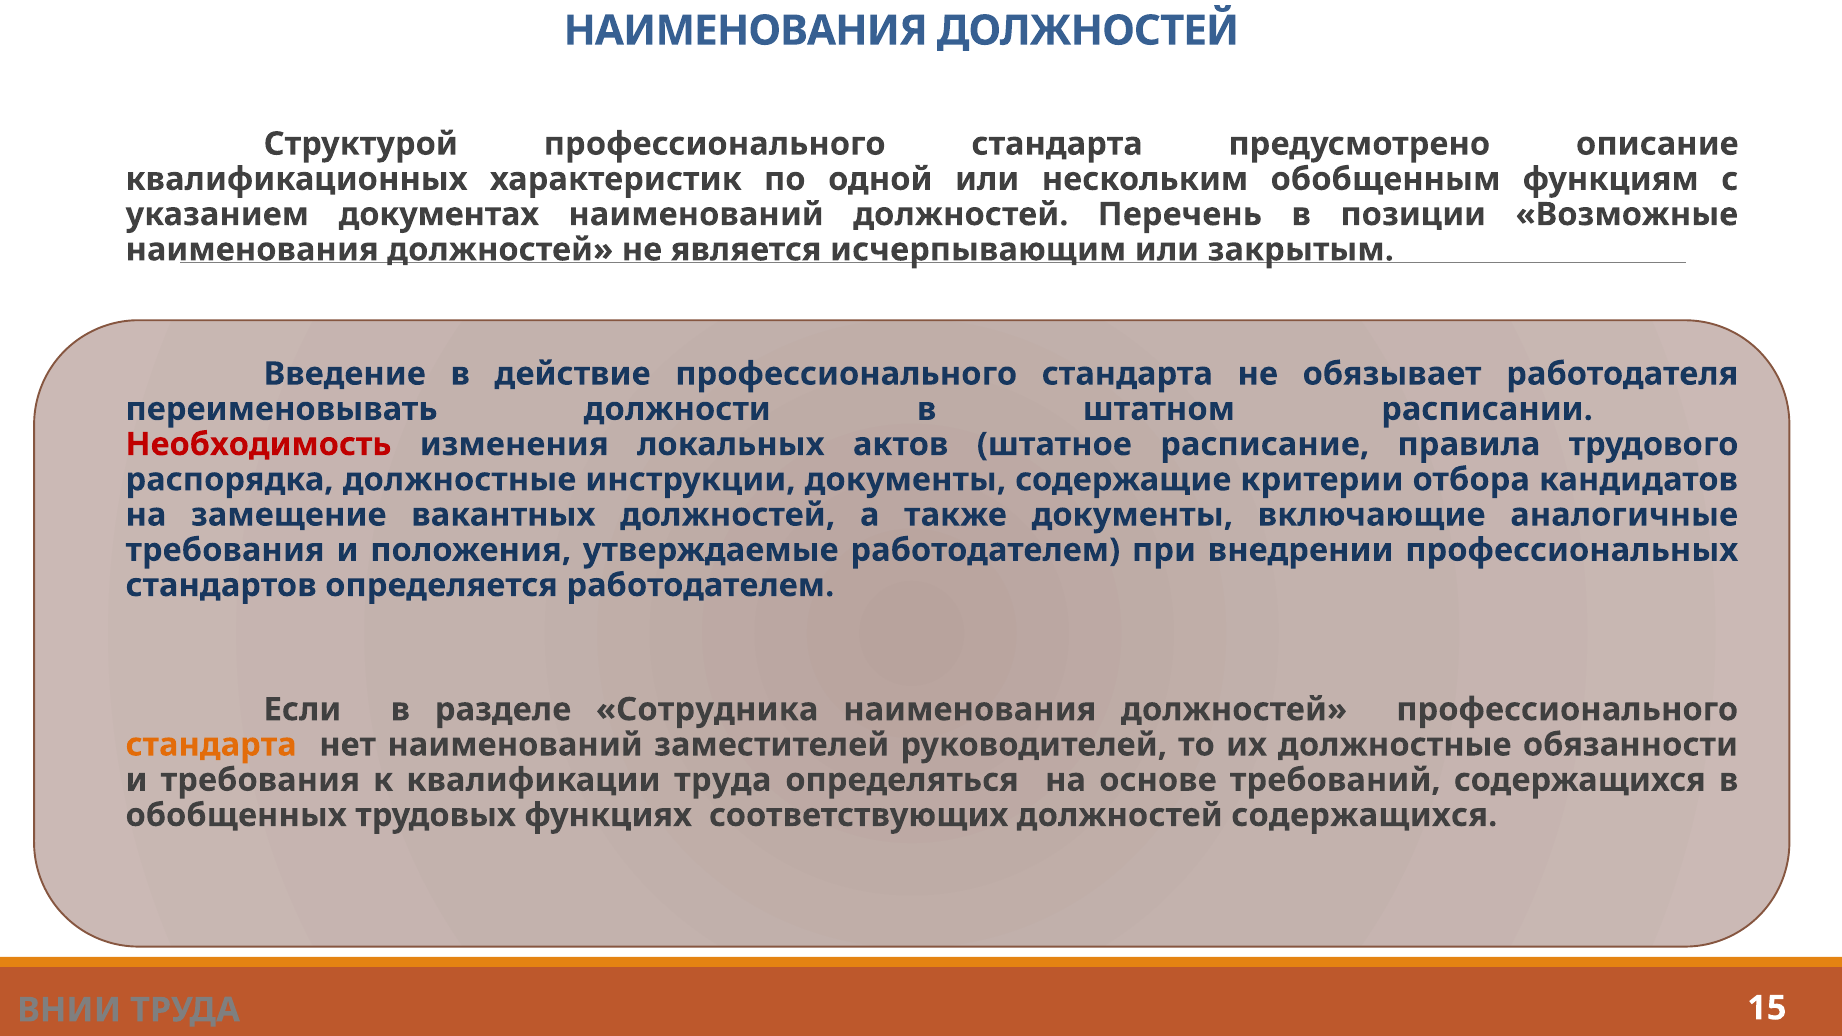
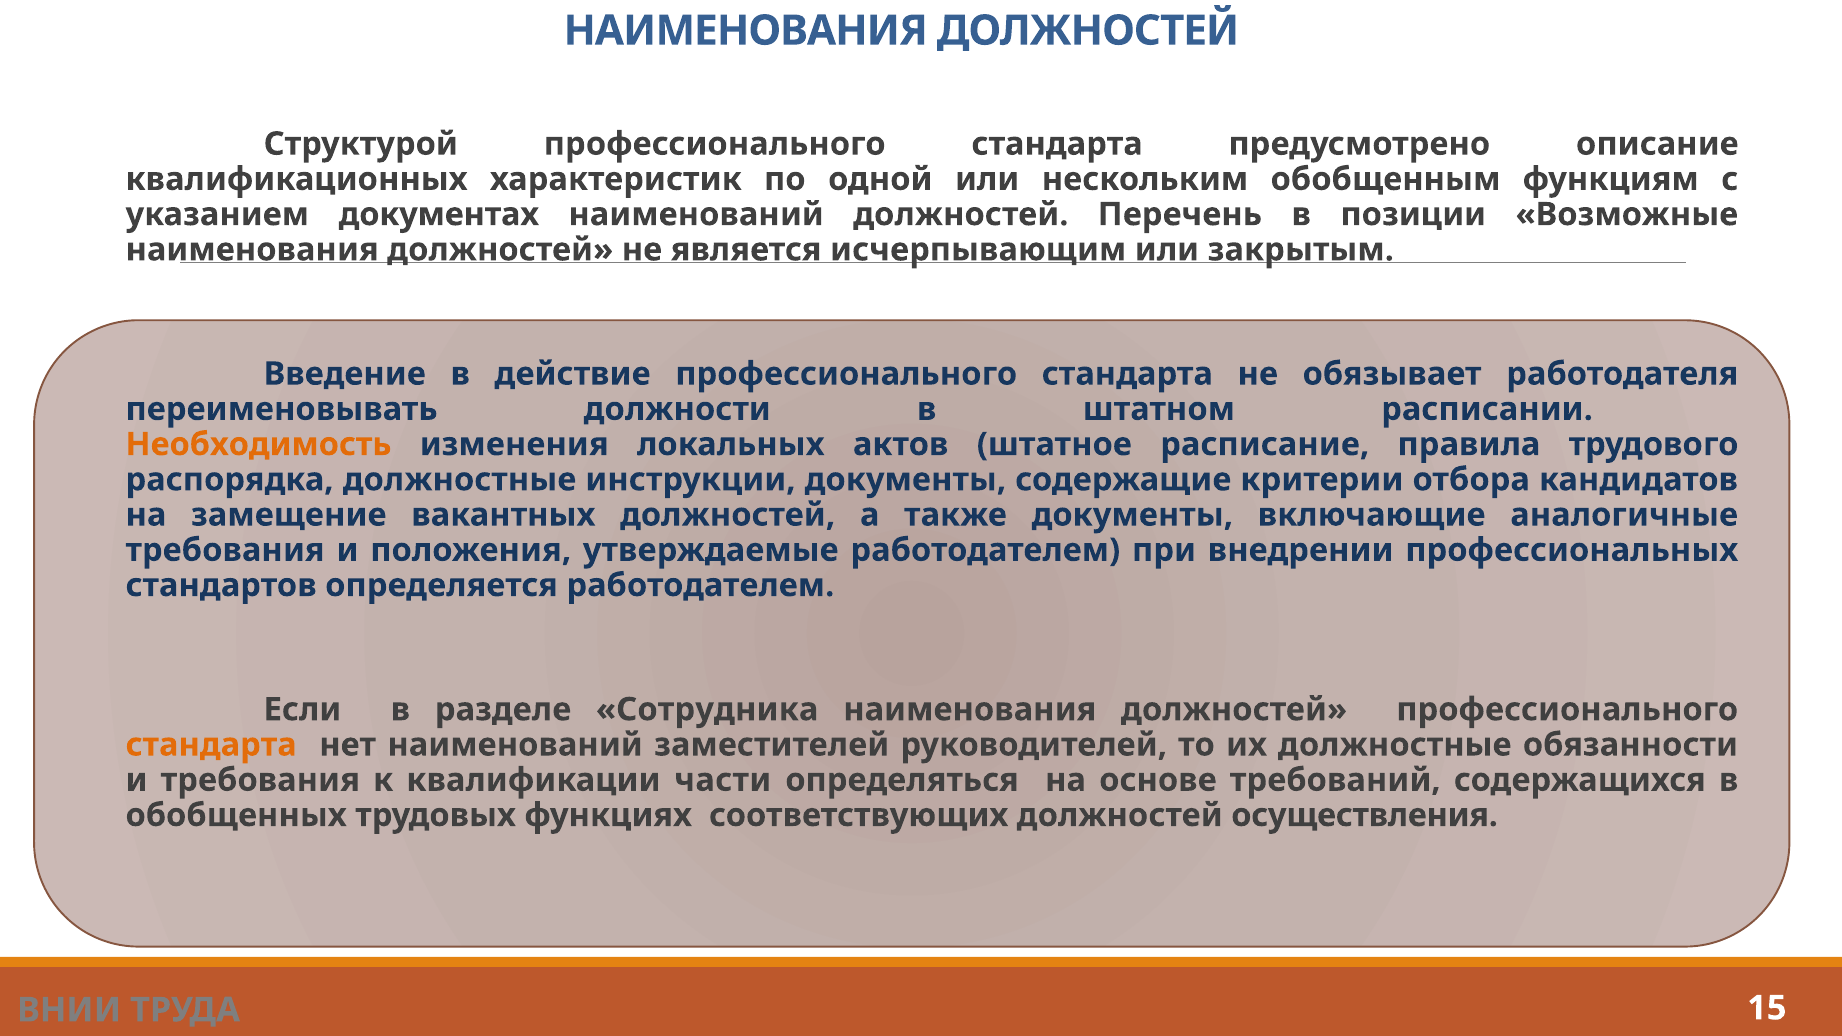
Необходимость colour: red -> orange
квалификации труда: труда -> части
должностей содержащихся: содержащихся -> осуществления
